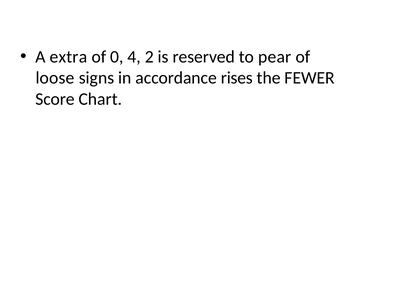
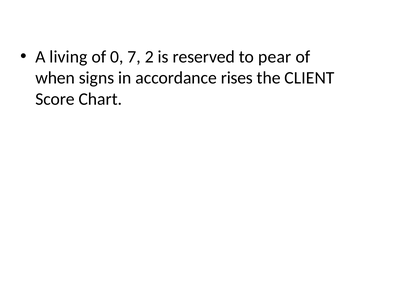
extra: extra -> living
4: 4 -> 7
loose: loose -> when
FEWER: FEWER -> CLIENT
